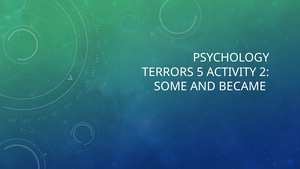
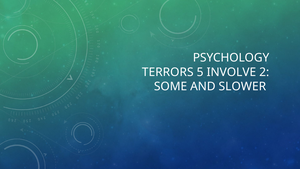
ACTIVITY: ACTIVITY -> INVOLVE
BECAME: BECAME -> SLOWER
